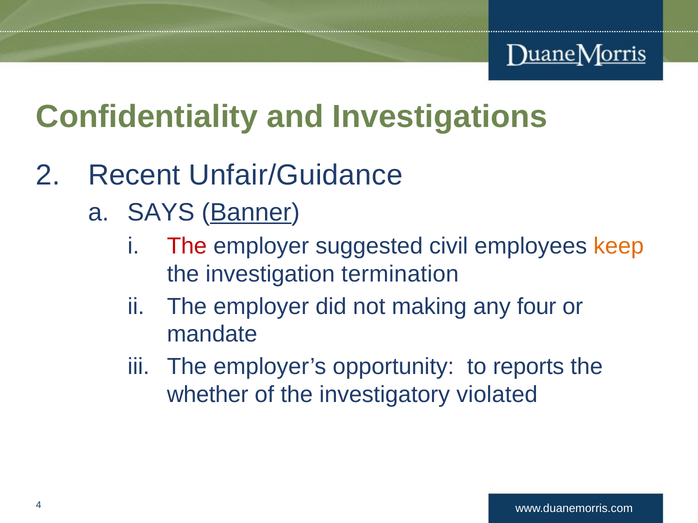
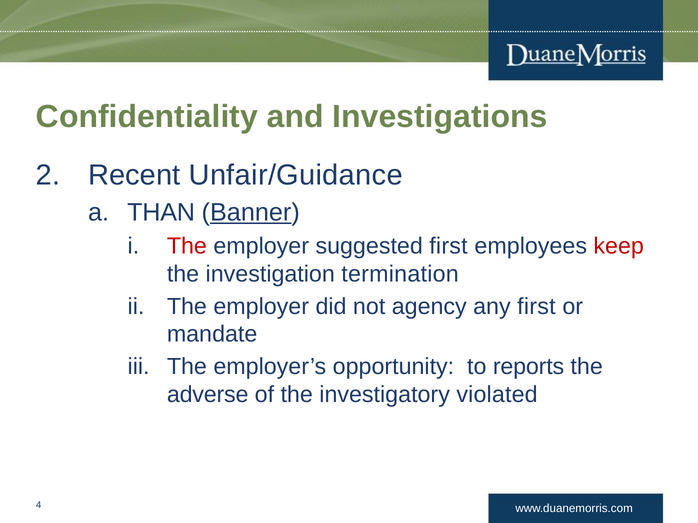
SAYS: SAYS -> THAN
suggested civil: civil -> first
keep colour: orange -> red
making: making -> agency
any four: four -> first
whether: whether -> adverse
